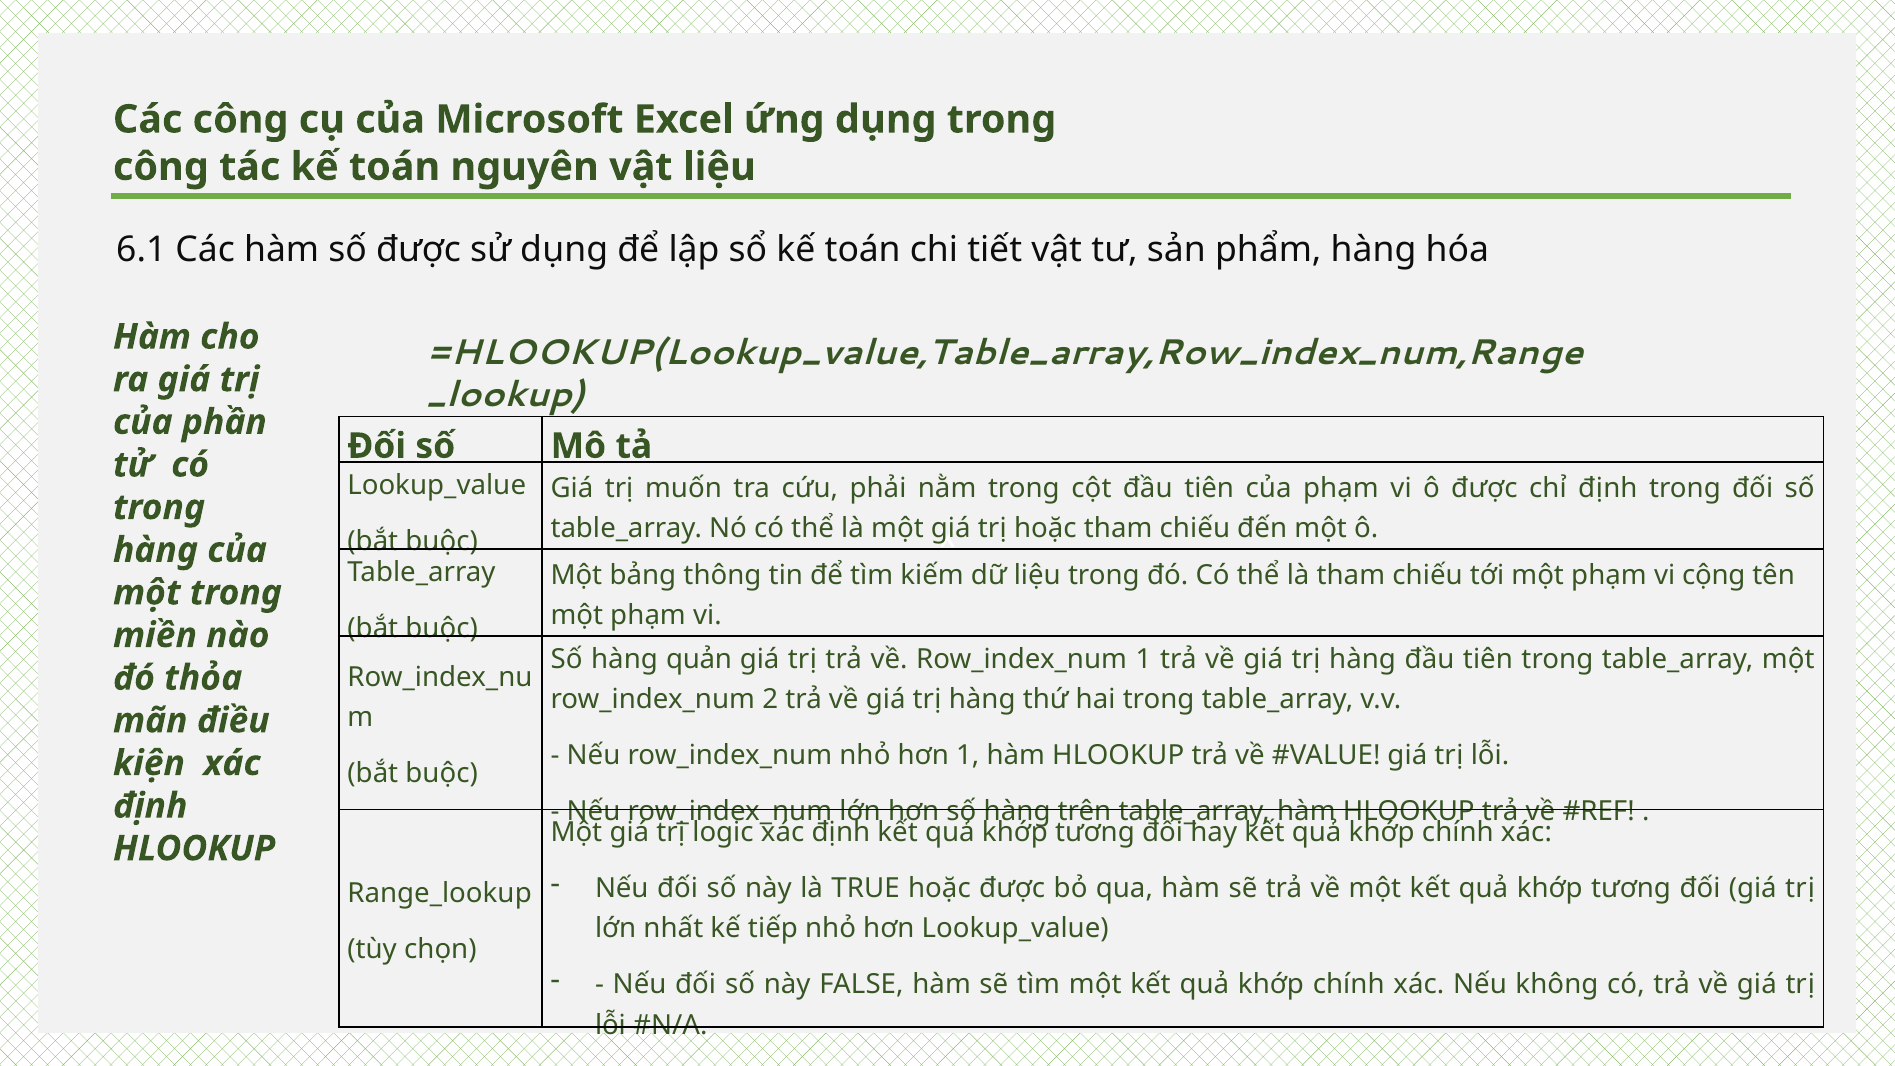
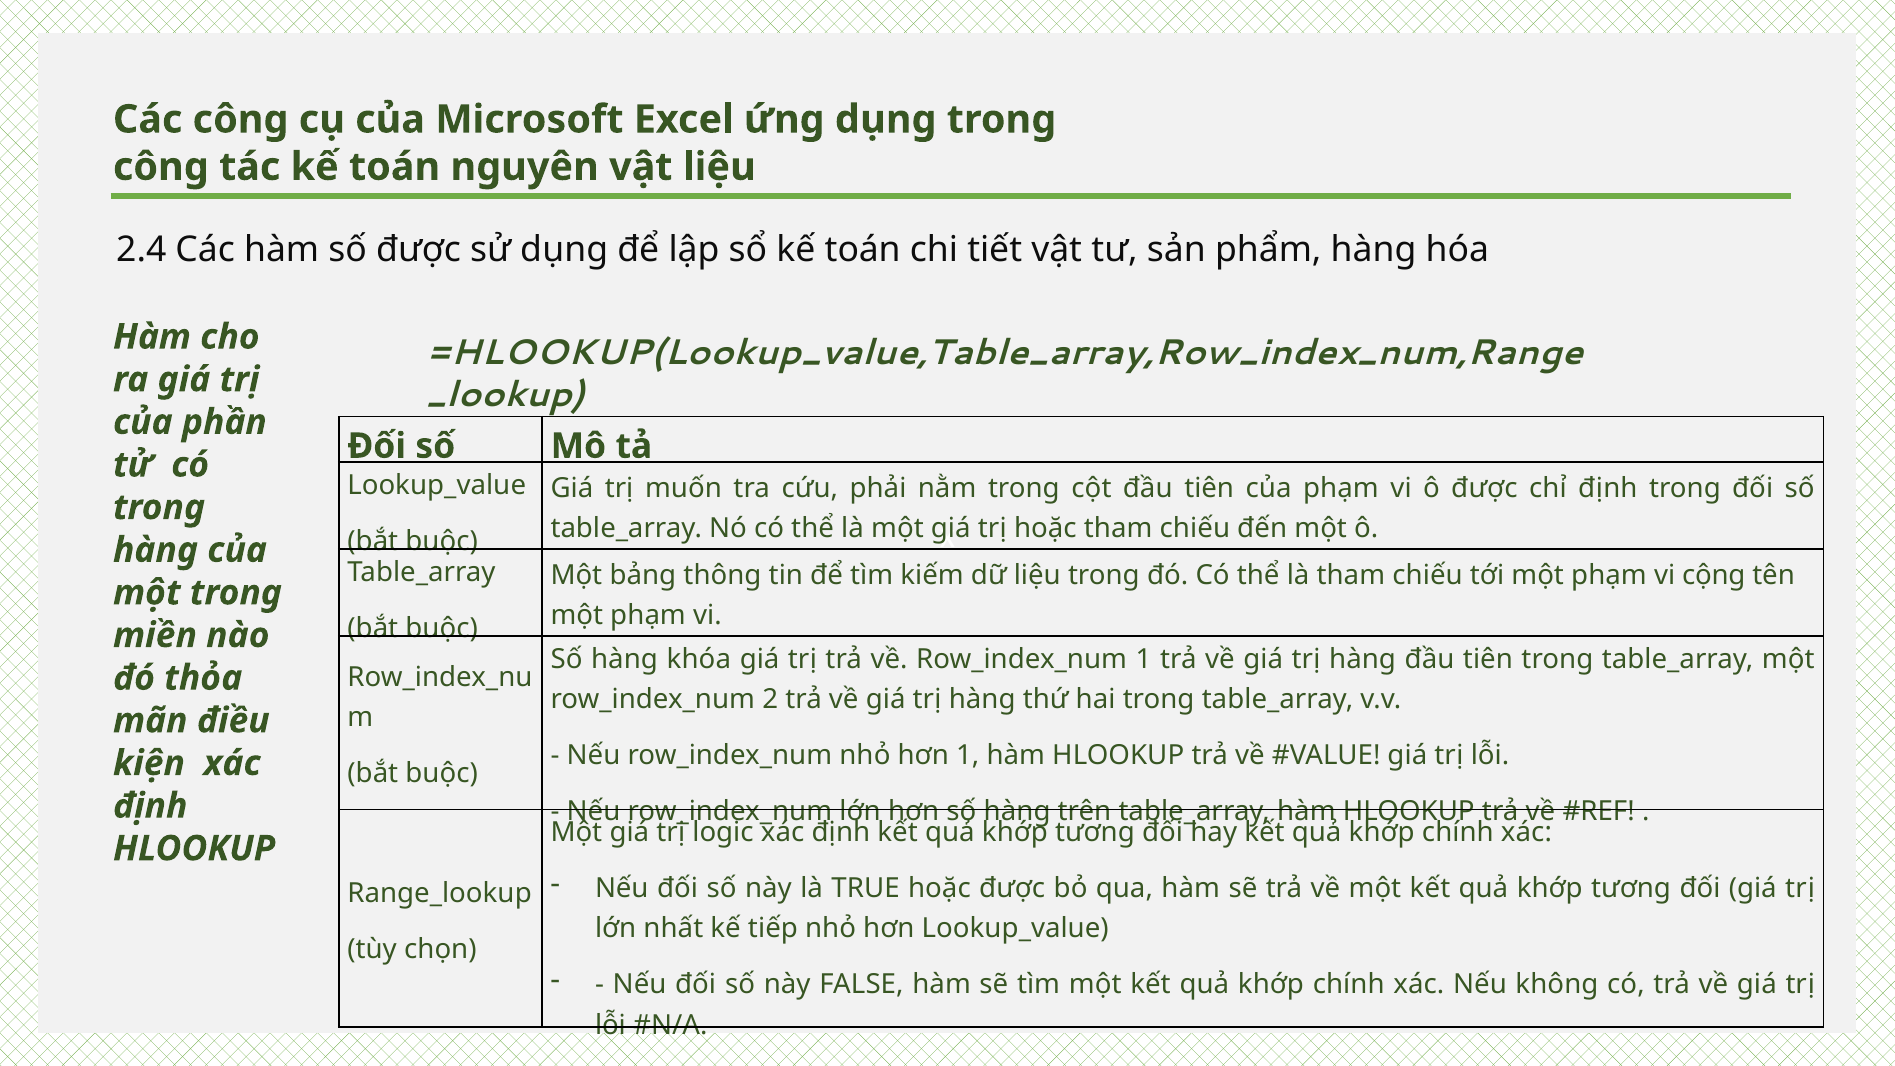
6.1: 6.1 -> 2.4
quản: quản -> khóa
